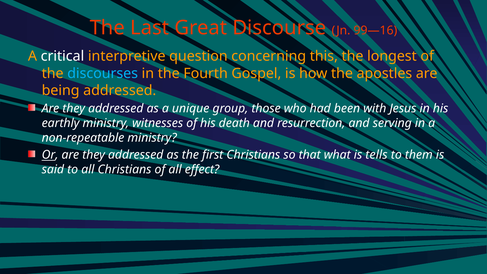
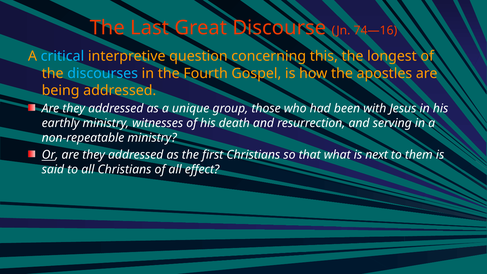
99—16: 99—16 -> 74—16
critical colour: white -> light blue
tells: tells -> next
